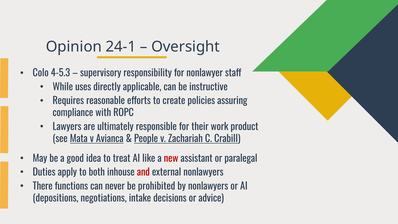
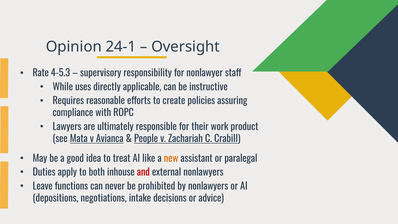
Colo: Colo -> Rate
new colour: red -> orange
There: There -> Leave
